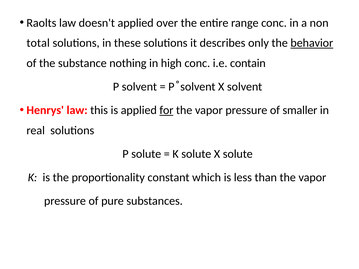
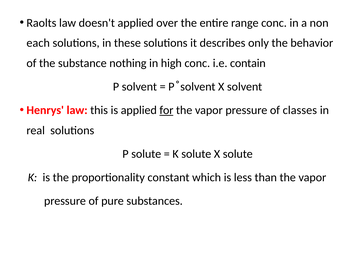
total: total -> each
behavior underline: present -> none
smaller: smaller -> classes
